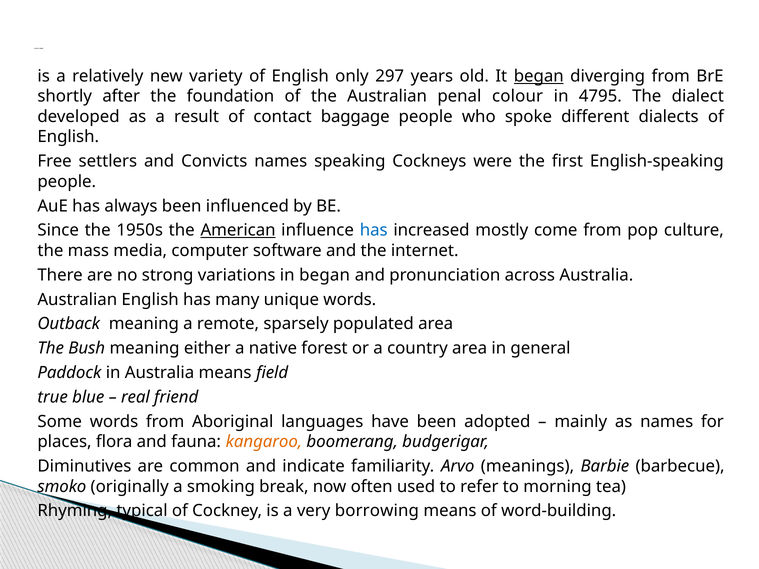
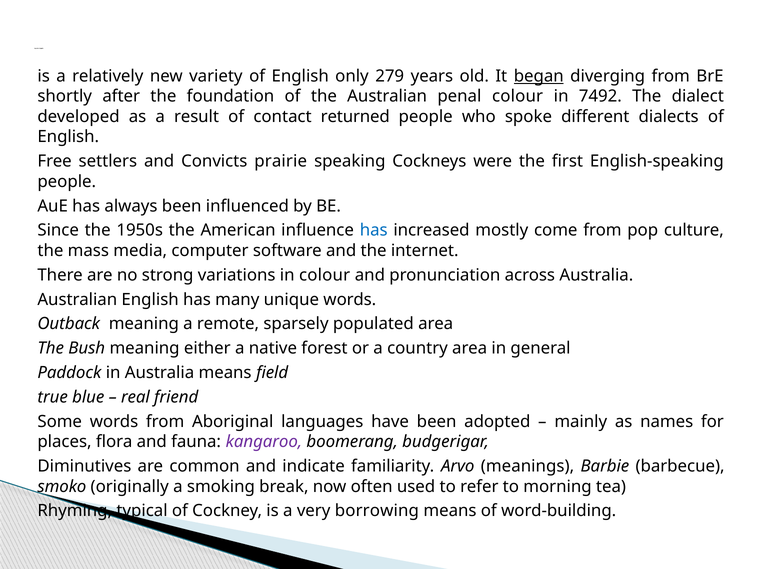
297: 297 -> 279
4795: 4795 -> 7492
baggage: baggage -> returned
Convicts names: names -> prairie
American underline: present -> none
in began: began -> colour
kangaroo colour: orange -> purple
